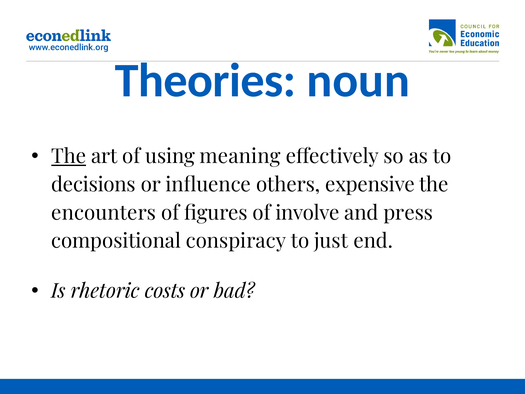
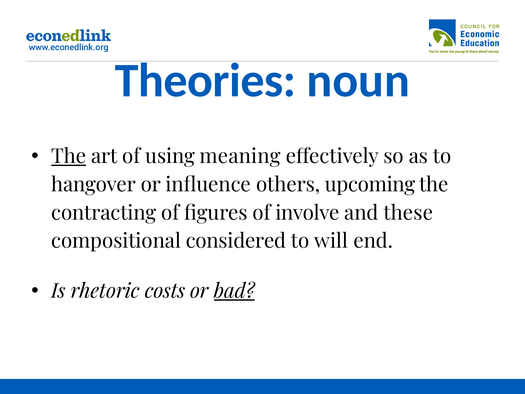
decisions: decisions -> hangover
expensive: expensive -> upcoming
encounters: encounters -> contracting
press: press -> these
conspiracy: conspiracy -> considered
just: just -> will
bad underline: none -> present
